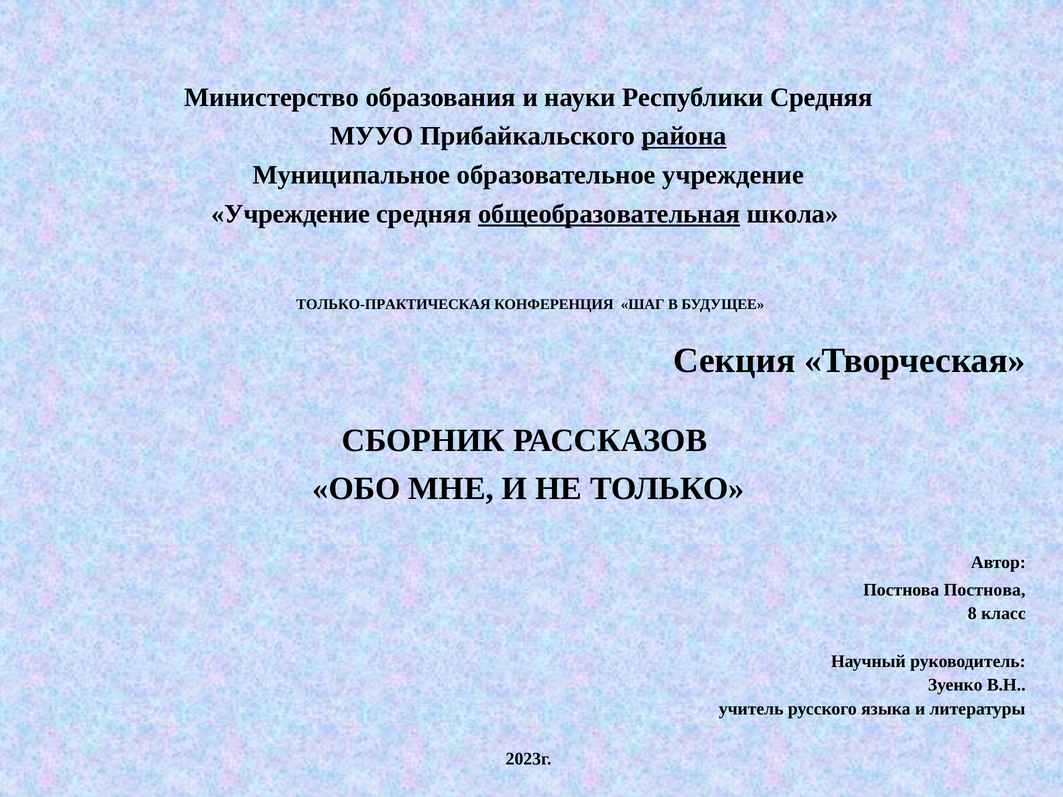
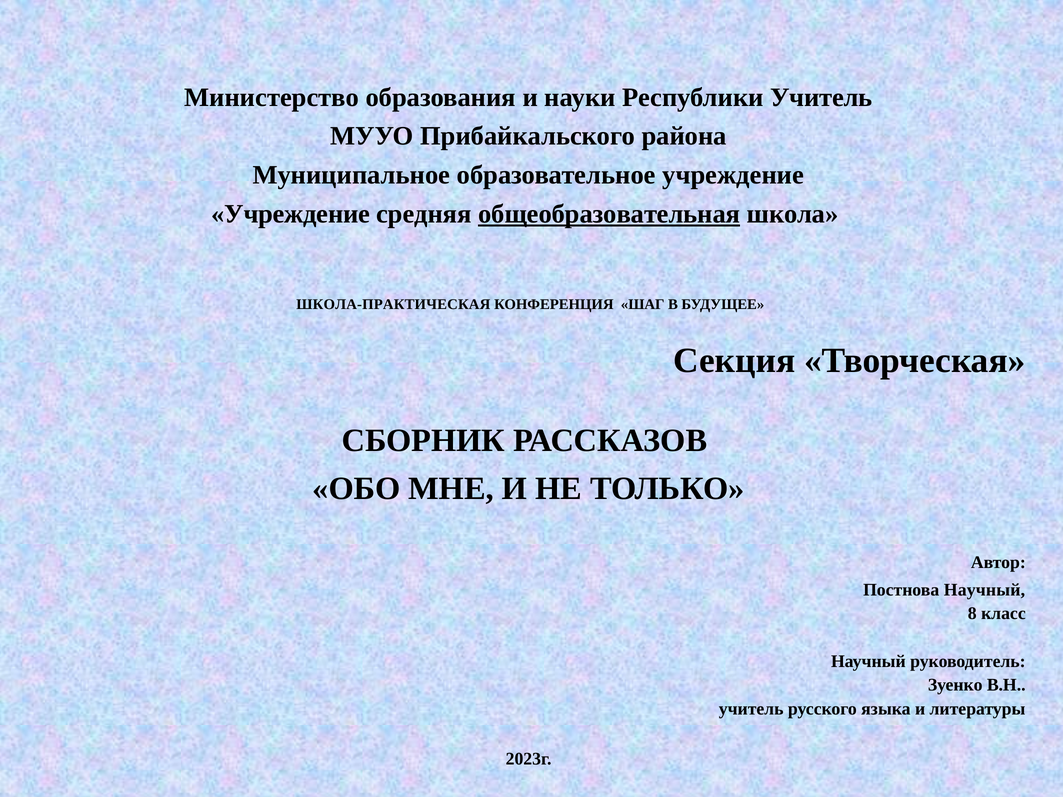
Республики Средняя: Средняя -> Учитель
района underline: present -> none
ТОЛЬКО-ПРАКТИЧЕСКАЯ: ТОЛЬКО-ПРАКТИЧЕСКАЯ -> ШКОЛА-ПРАКТИЧЕСКАЯ
Постнова Постнова: Постнова -> Научный
